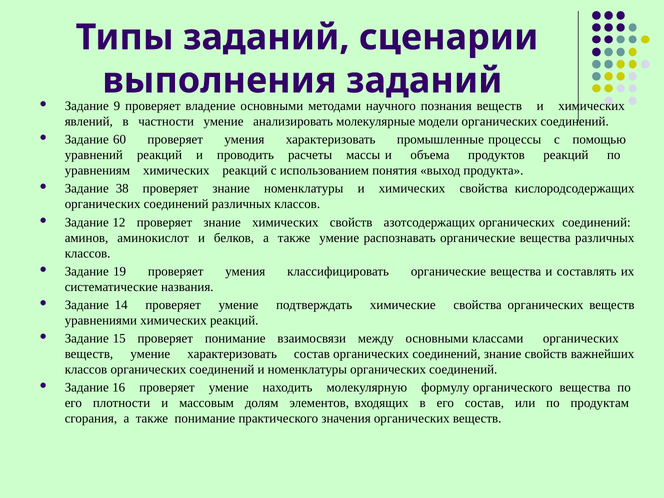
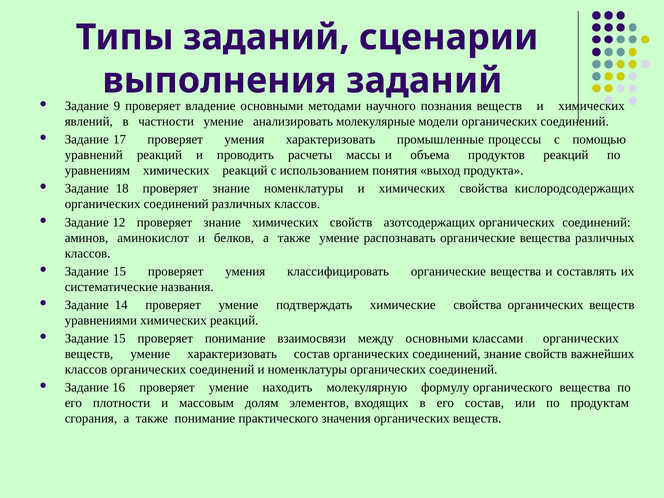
60: 60 -> 17
38: 38 -> 18
19 at (120, 271): 19 -> 15
